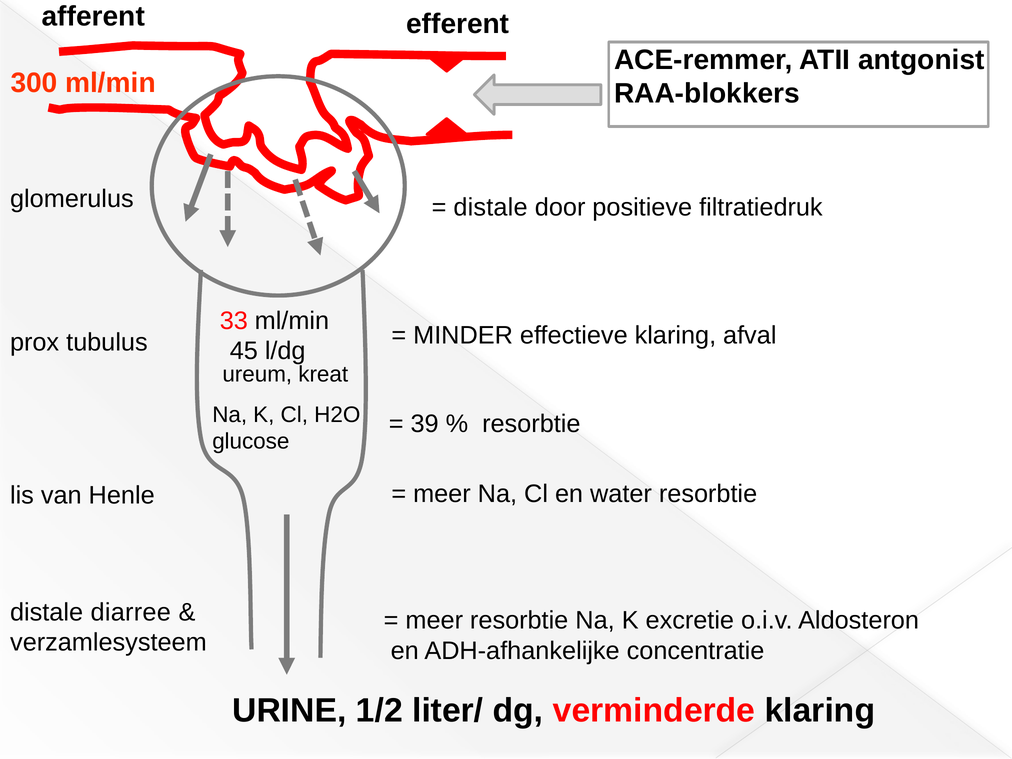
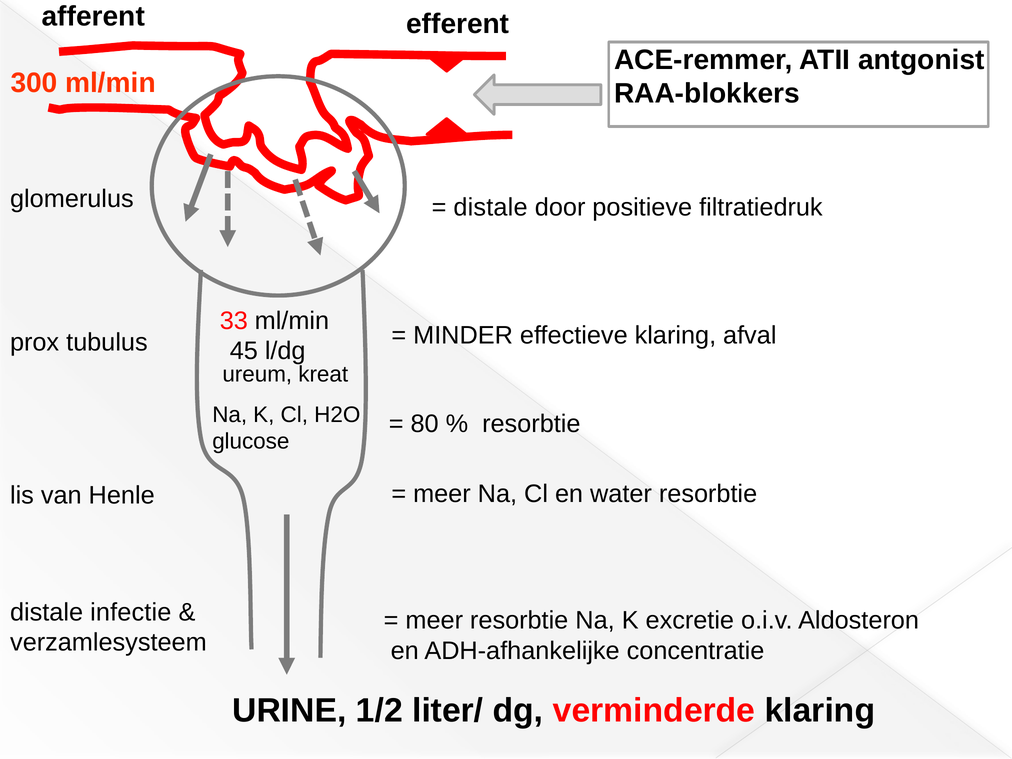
39: 39 -> 80
diarree: diarree -> infectie
